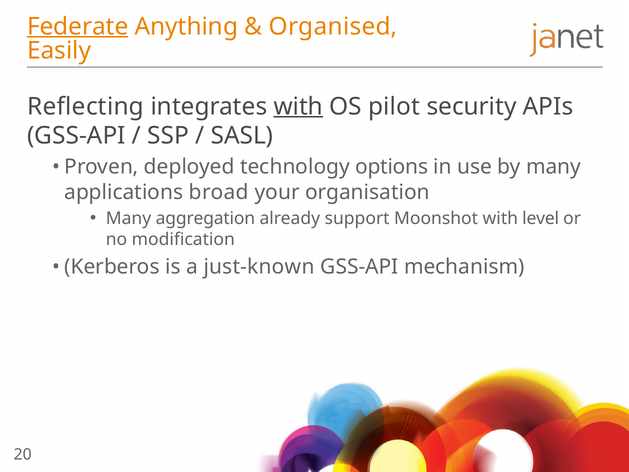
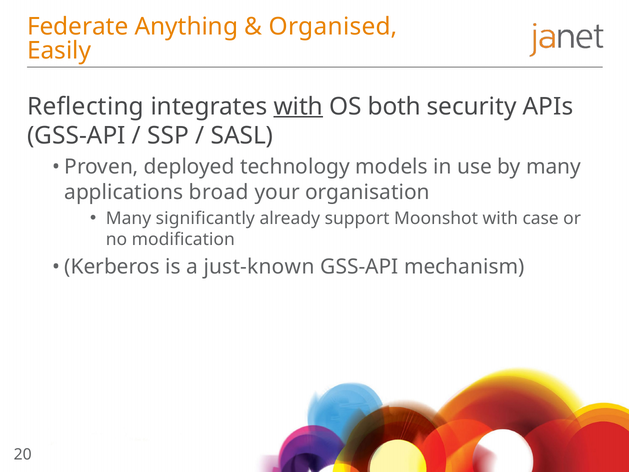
Federate underline: present -> none
pilot: pilot -> both
options: options -> models
aggregation: aggregation -> significantly
level: level -> case
